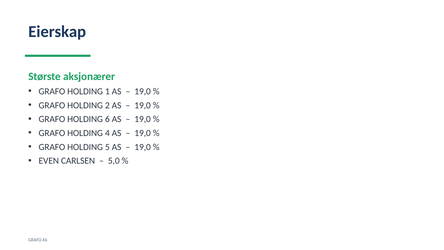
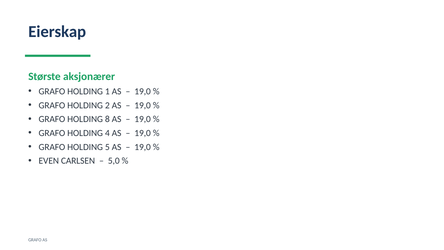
6: 6 -> 8
